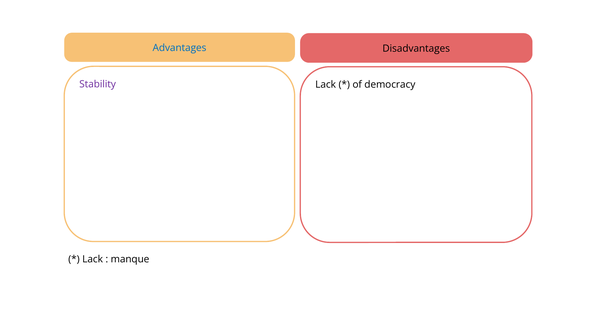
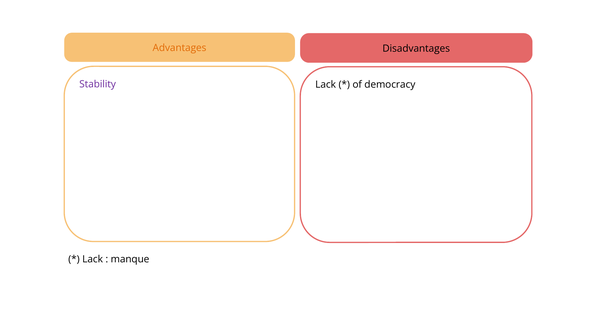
Advantages colour: blue -> orange
